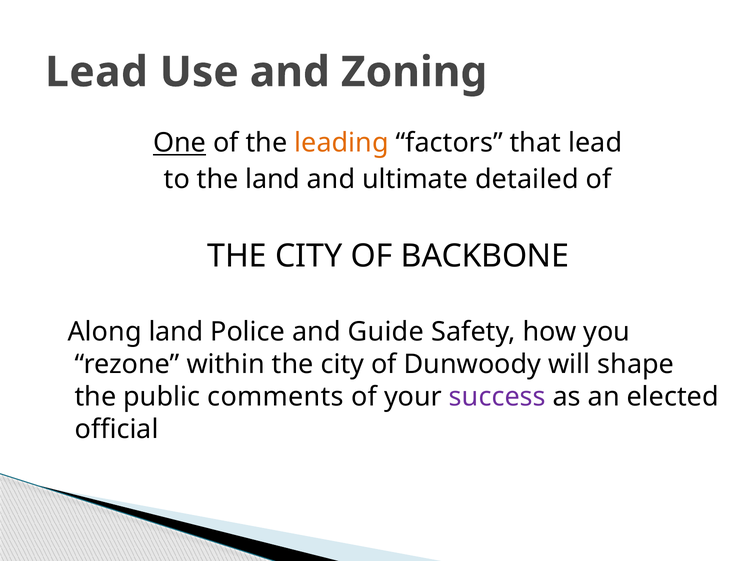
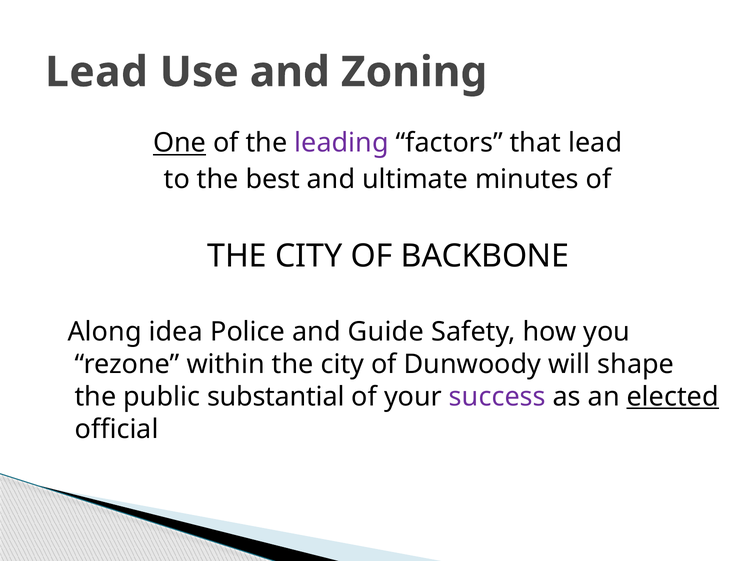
leading colour: orange -> purple
the land: land -> best
detailed: detailed -> minutes
Along land: land -> idea
comments: comments -> substantial
elected underline: none -> present
